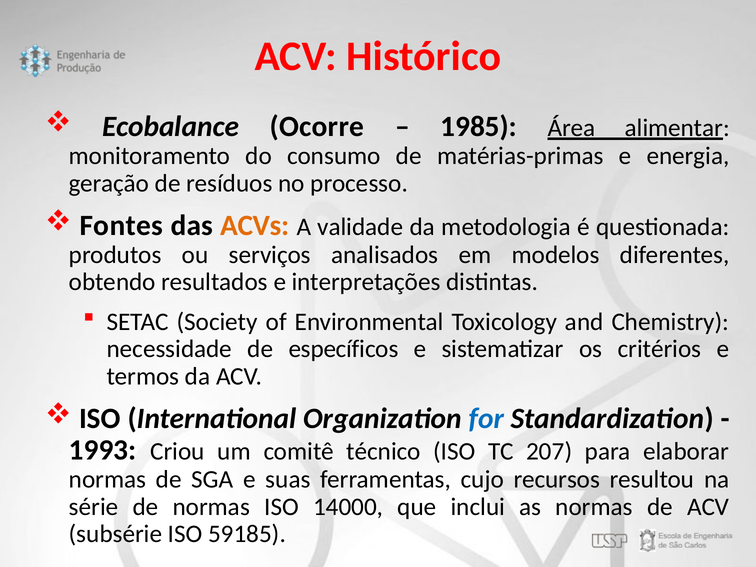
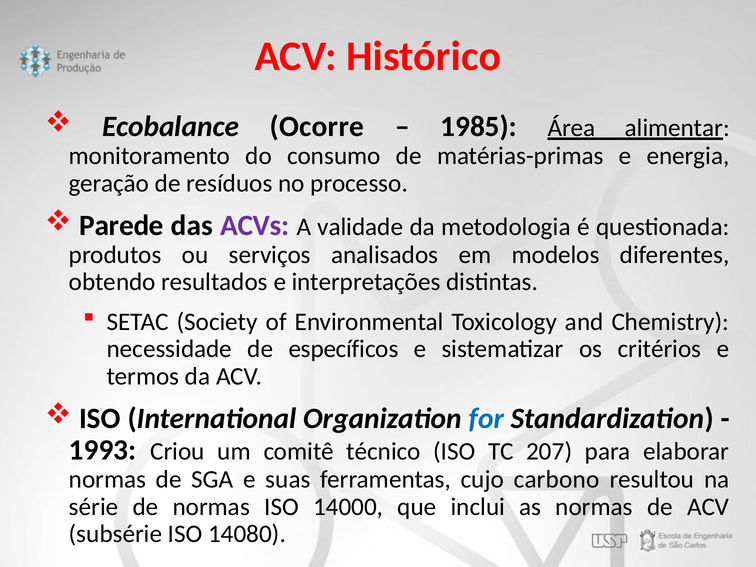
Fontes: Fontes -> Parede
ACVs colour: orange -> purple
recursos: recursos -> carbono
59185: 59185 -> 14080
